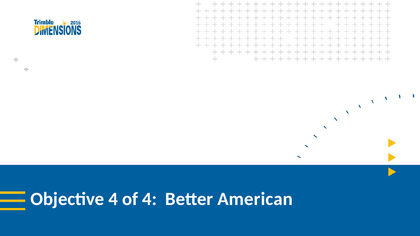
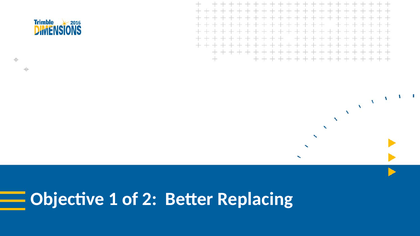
Objective 4: 4 -> 1
of 4: 4 -> 2
American: American -> Replacing
